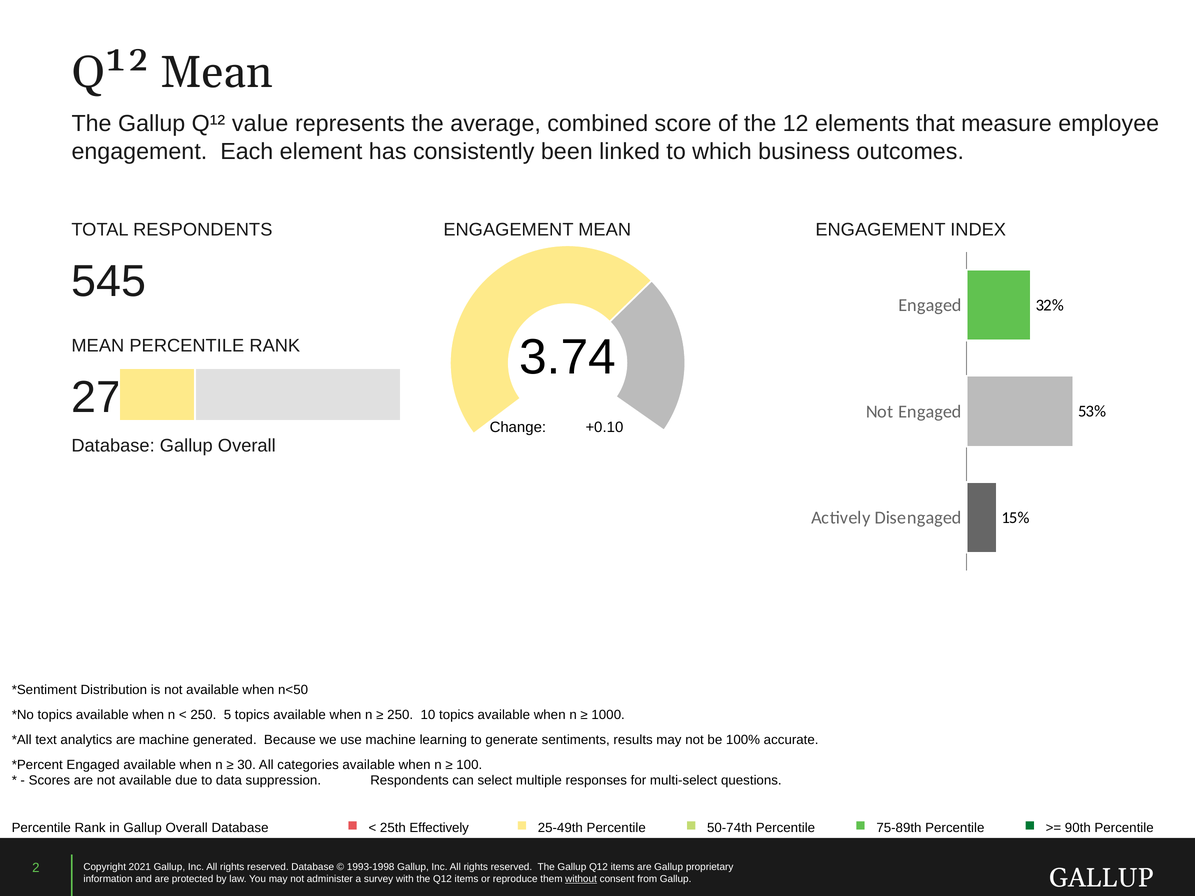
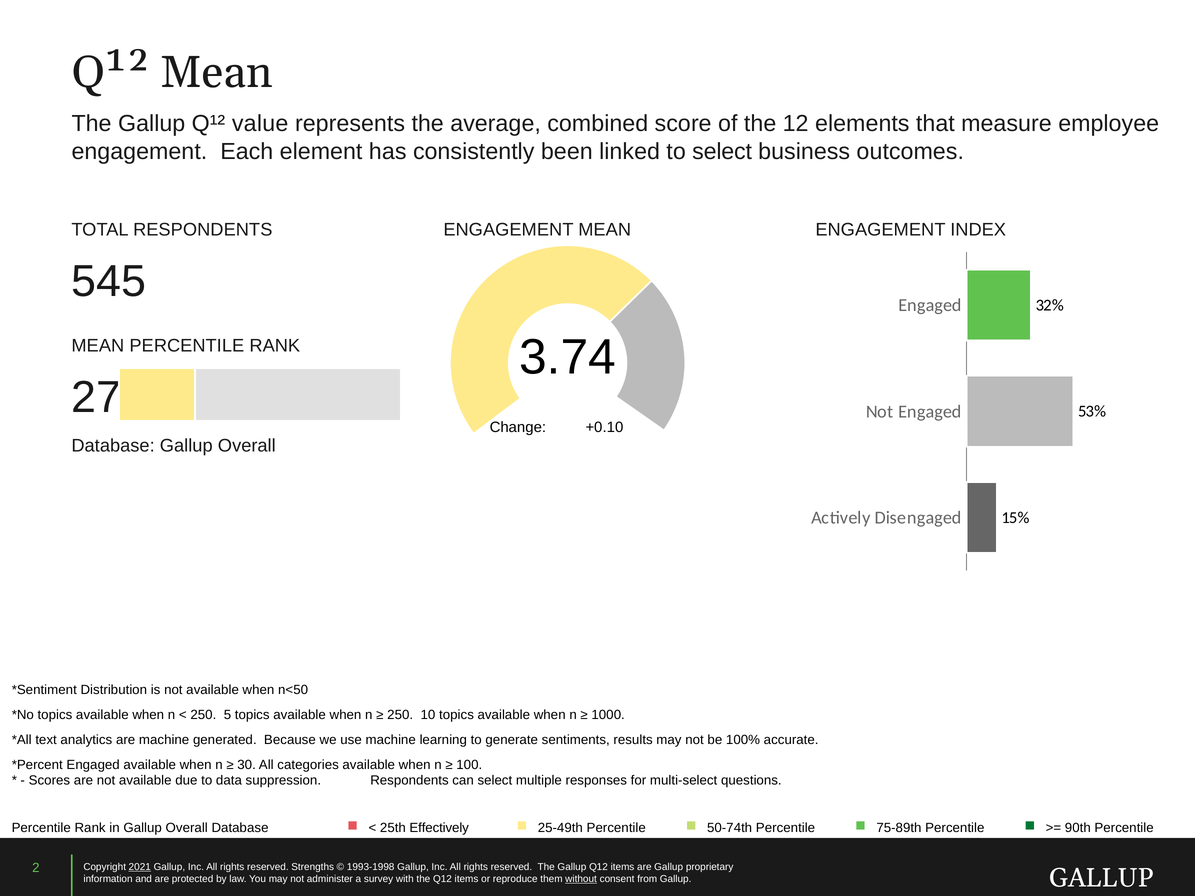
to which: which -> select
2021 underline: none -> present
reserved Database: Database -> Strengths
